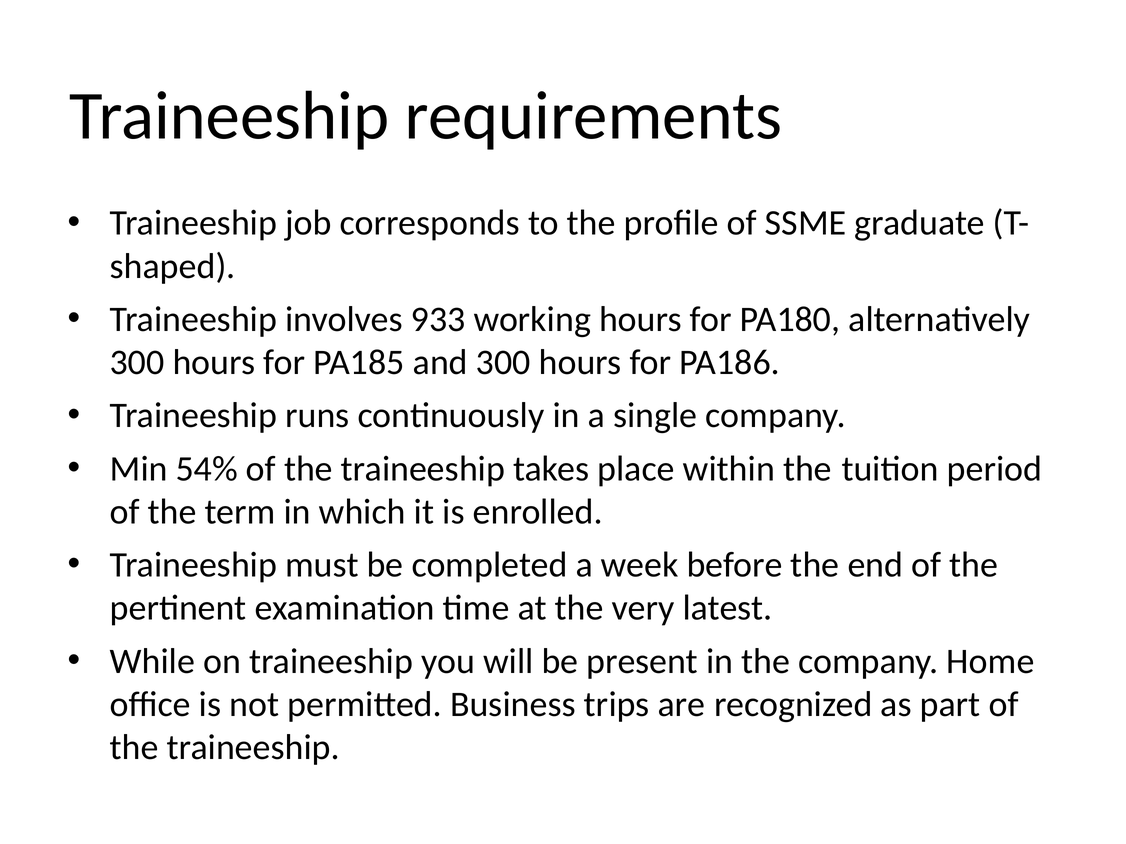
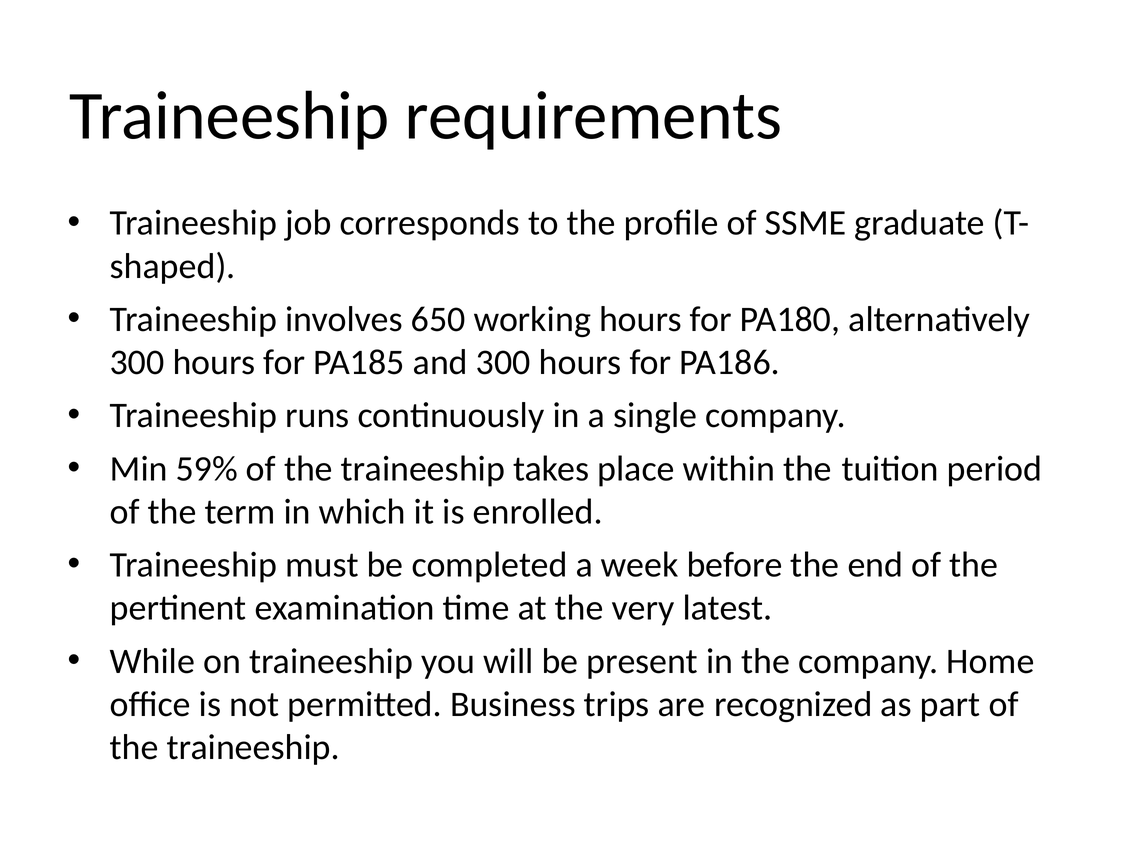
933: 933 -> 650
54%: 54% -> 59%
